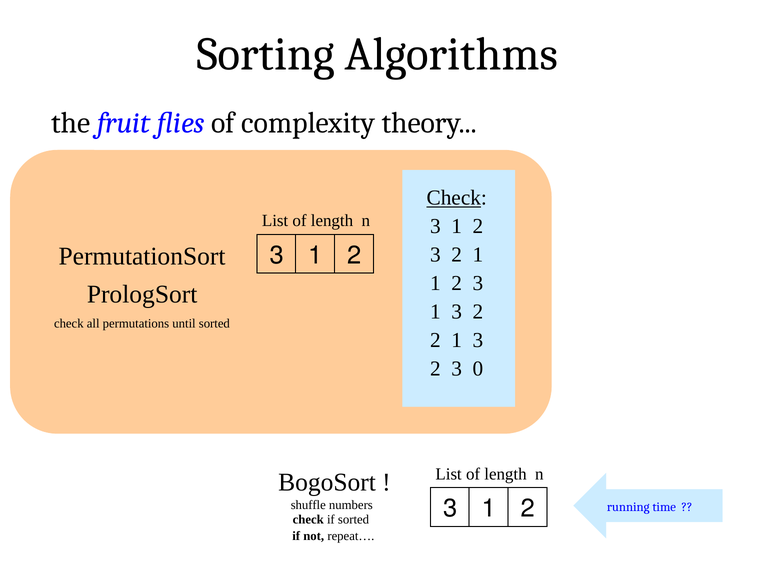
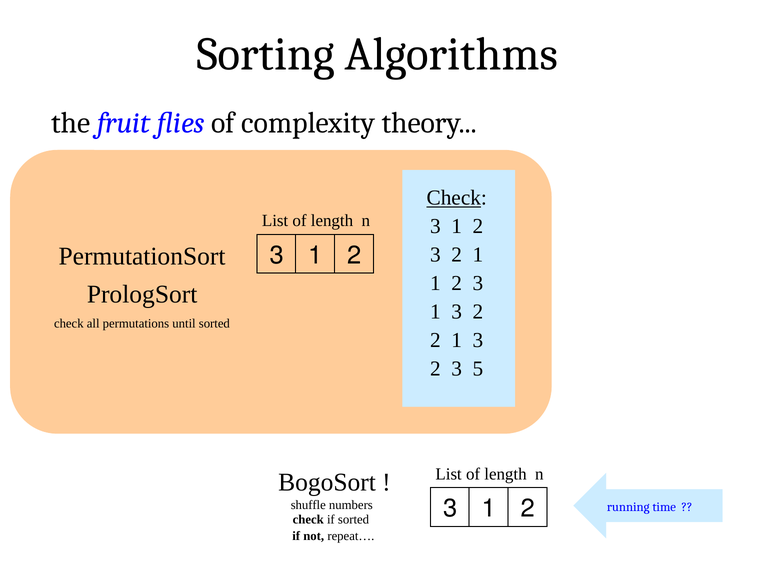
0: 0 -> 5
